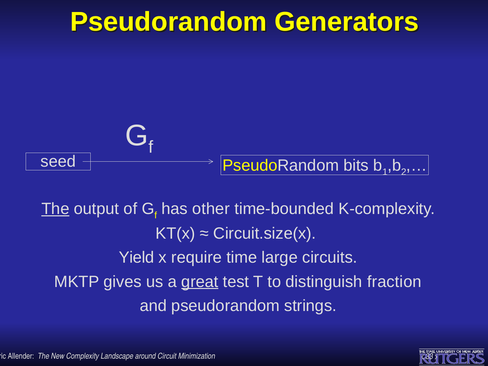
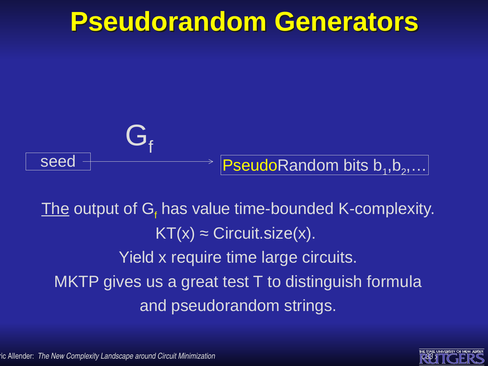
other: other -> value
great underline: present -> none
fraction: fraction -> formula
